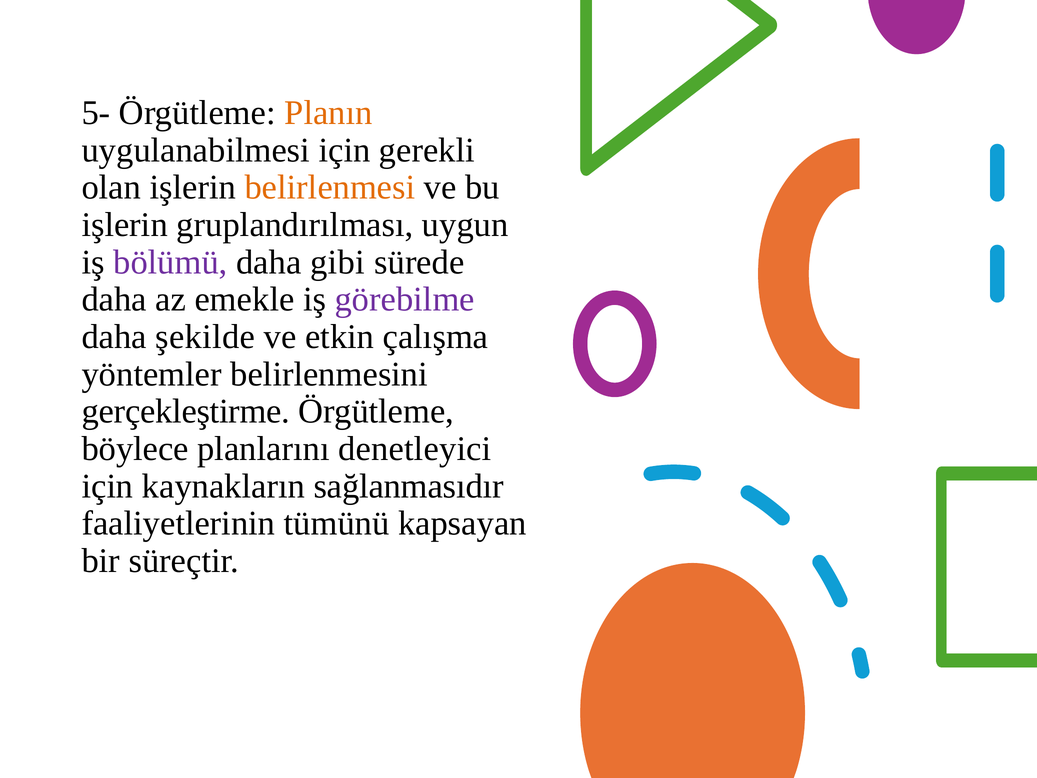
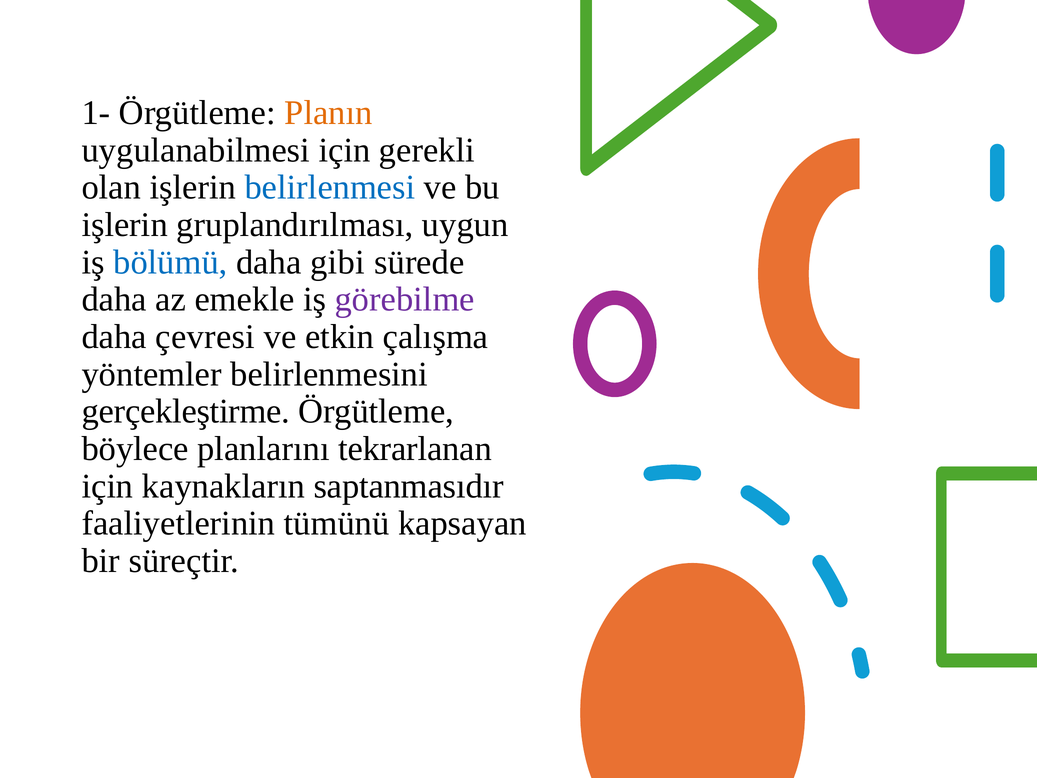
5-: 5- -> 1-
belirlenmesi colour: orange -> blue
bölümü colour: purple -> blue
şekilde: şekilde -> çevresi
denetleyici: denetleyici -> tekrarlanan
sağlanmasıdır: sağlanmasıdır -> saptanmasıdır
